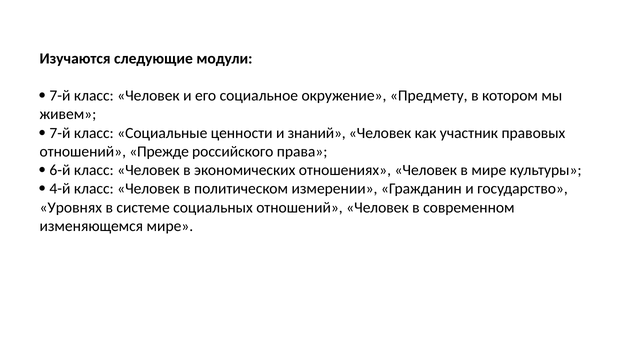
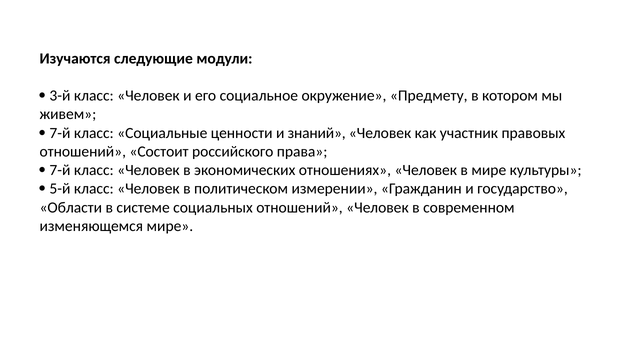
7-й at (60, 96): 7-й -> 3-й
Прежде: Прежде -> Состоит
6-й at (60, 170): 6-й -> 7-й
4-й: 4-й -> 5-й
Уровнях: Уровнях -> Области
